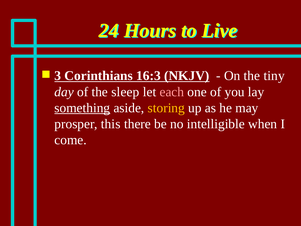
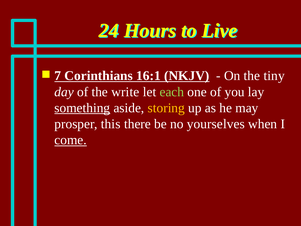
3: 3 -> 7
16:3: 16:3 -> 16:1
sleep: sleep -> write
each colour: pink -> light green
intelligible: intelligible -> yourselves
come underline: none -> present
